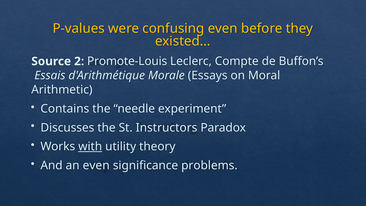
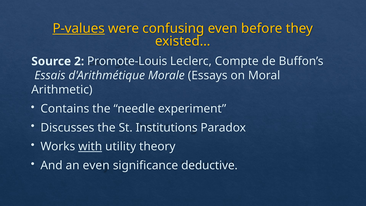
P-values underline: none -> present
Instructors: Instructors -> Institutions
problems: problems -> deductive
